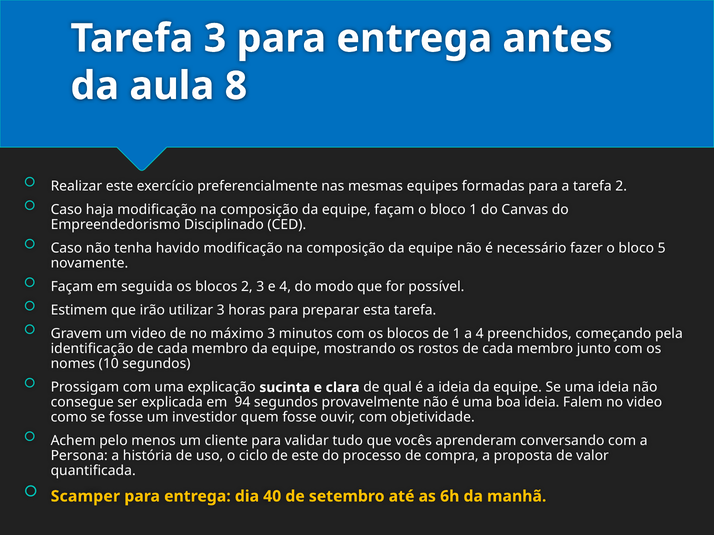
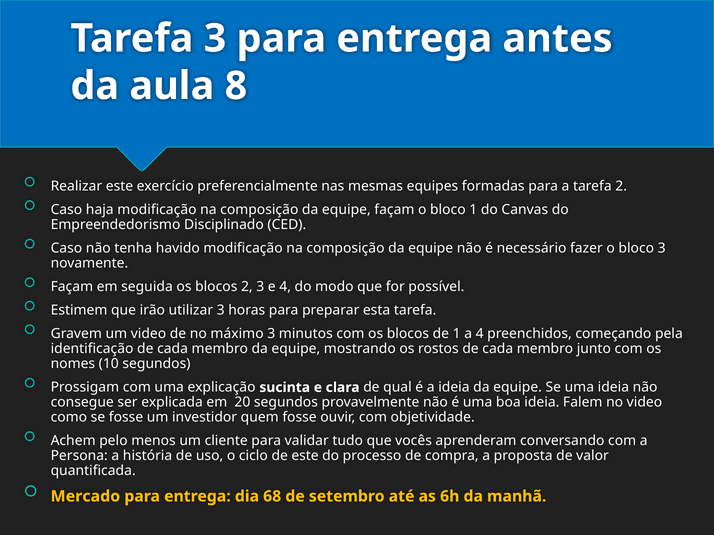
bloco 5: 5 -> 3
94: 94 -> 20
Scamper: Scamper -> Mercado
40: 40 -> 68
